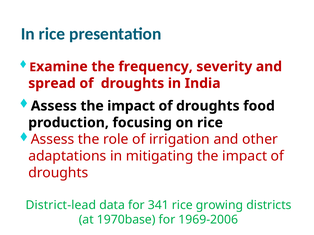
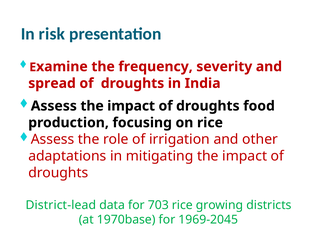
In rice: rice -> risk
341: 341 -> 703
1969-2006: 1969-2006 -> 1969-2045
